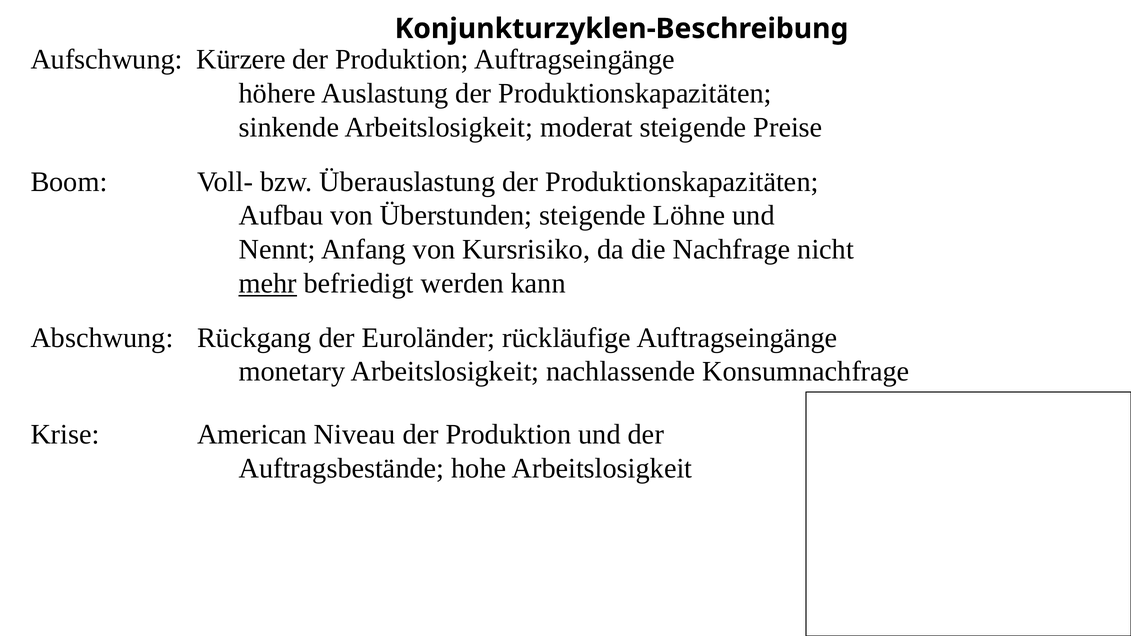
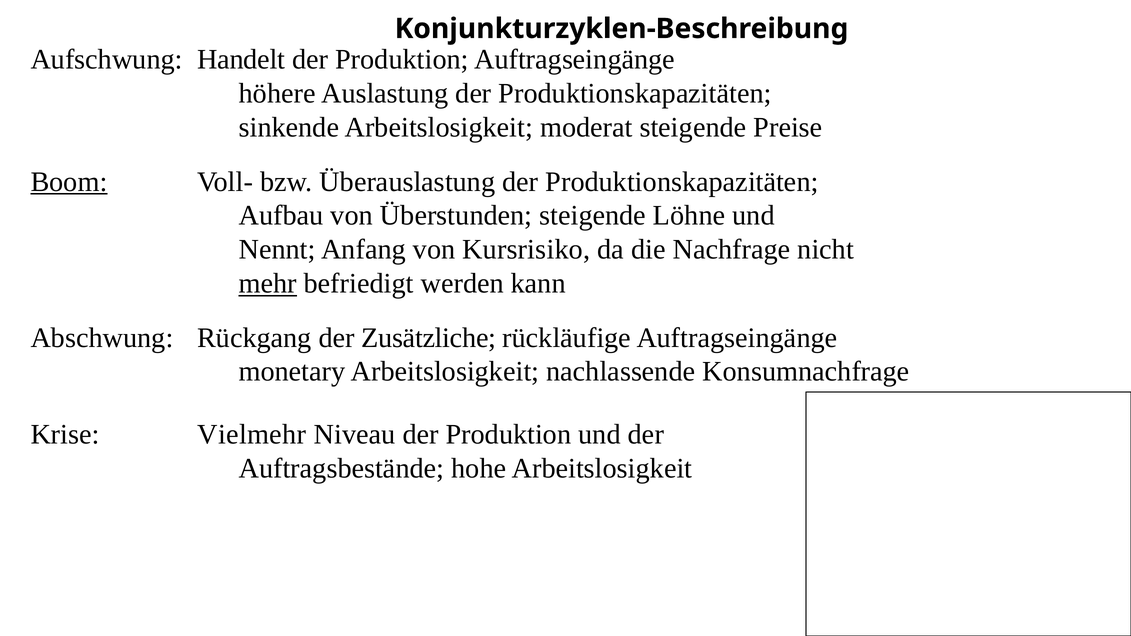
Kürzere: Kürzere -> Handelt
Boom underline: none -> present
Euroländer: Euroländer -> Zusätzliche
American: American -> Vielmehr
